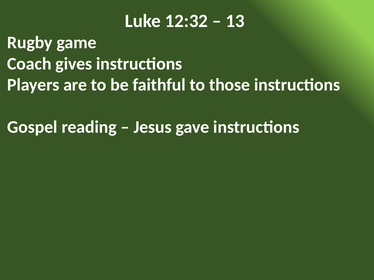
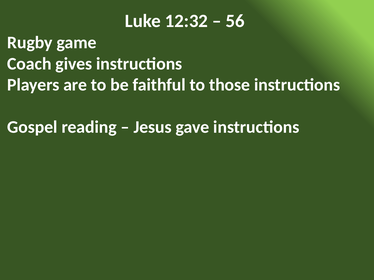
13: 13 -> 56
